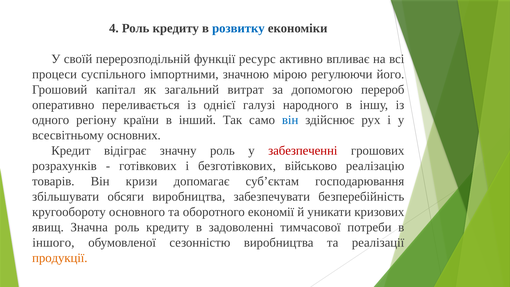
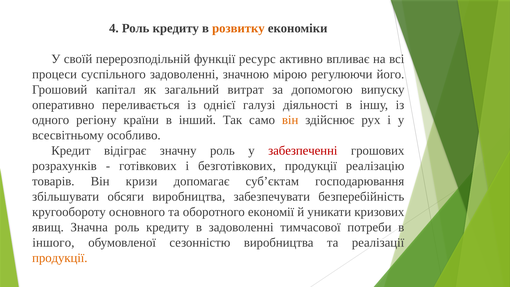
розвитку colour: blue -> orange
суспільного імпортними: імпортними -> задоволенні
перероб: перероб -> випуску
народного: народного -> діяльності
він at (290, 120) colour: blue -> orange
основних: основних -> особливо
безготівкових військово: військово -> продукції
